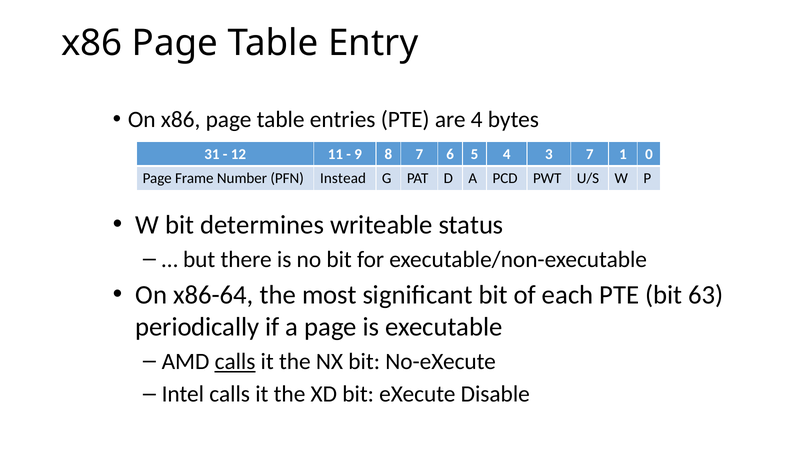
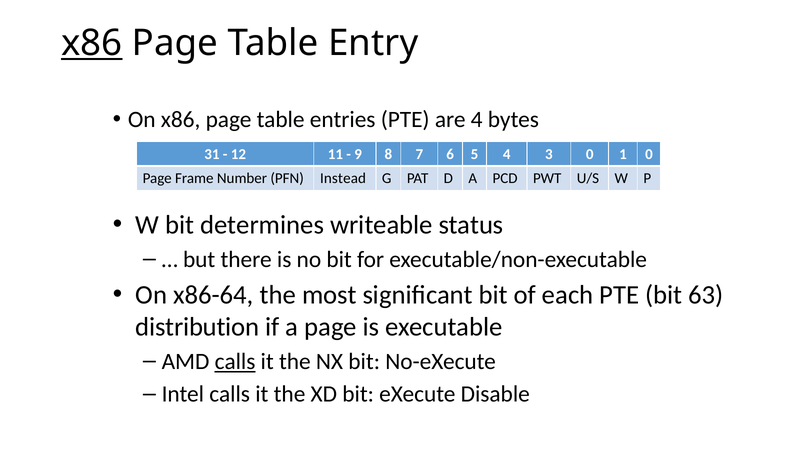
x86 at (92, 43) underline: none -> present
3 7: 7 -> 0
periodically: periodically -> distribution
